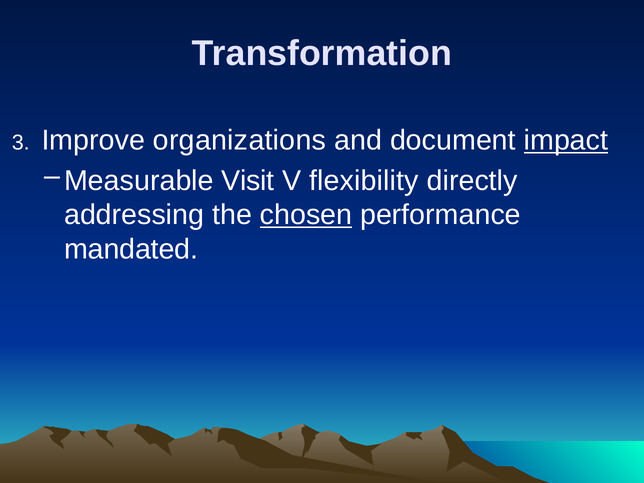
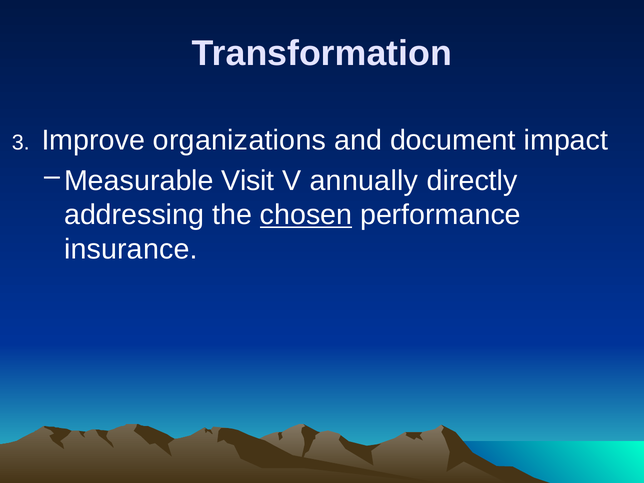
impact underline: present -> none
flexibility: flexibility -> annually
mandated: mandated -> insurance
